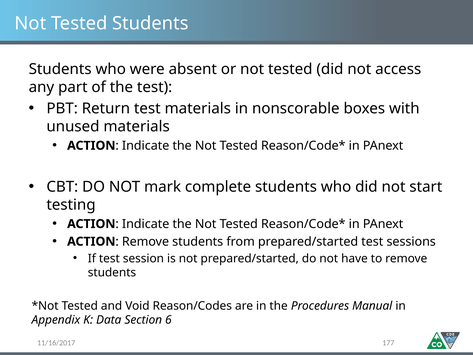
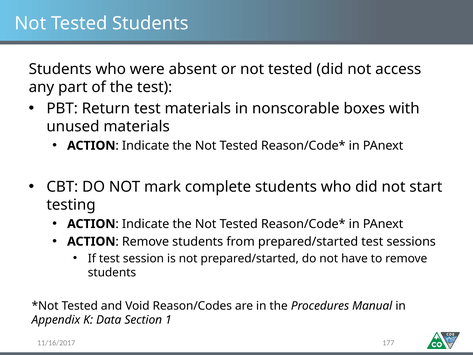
6: 6 -> 1
